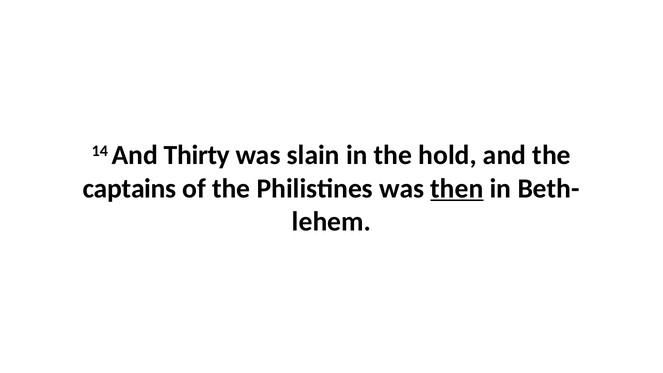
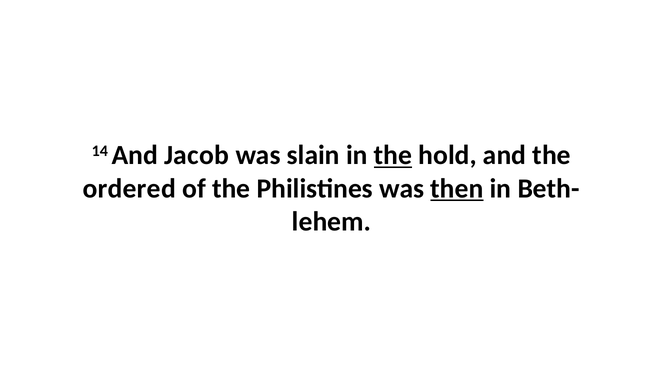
Thirty: Thirty -> Jacob
the at (393, 155) underline: none -> present
captains: captains -> ordered
